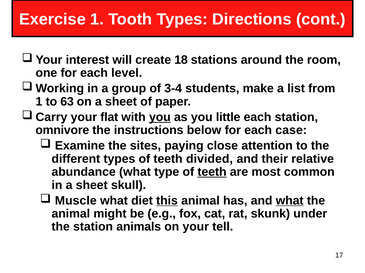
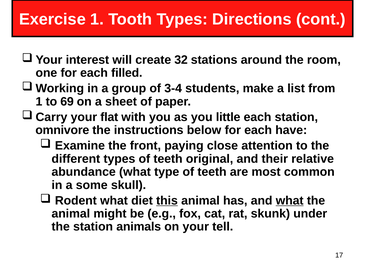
18: 18 -> 32
level: level -> filled
63: 63 -> 69
you at (160, 117) underline: present -> none
case: case -> have
sites: sites -> front
divided: divided -> original
teeth at (212, 172) underline: present -> none
in a sheet: sheet -> some
Muscle: Muscle -> Rodent
